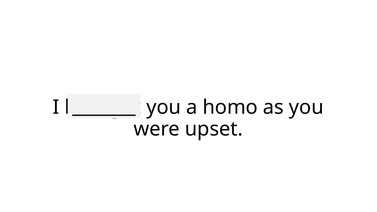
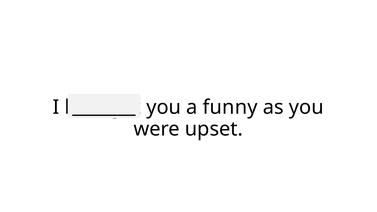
homo: homo -> funny
